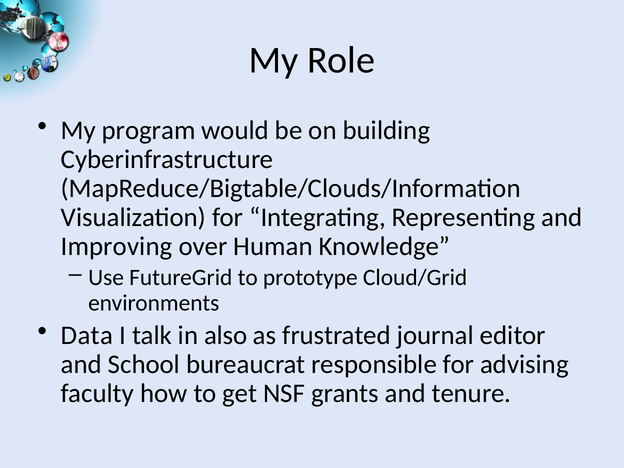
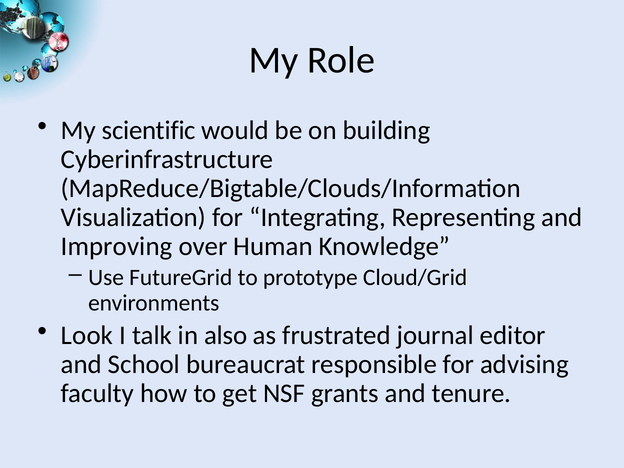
program: program -> scientific
Data: Data -> Look
